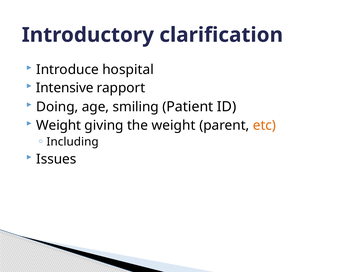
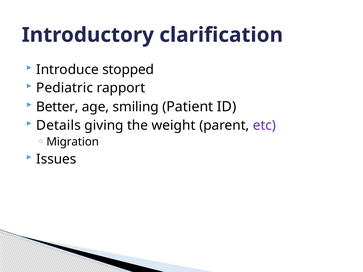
hospital: hospital -> stopped
Intensive: Intensive -> Pediatric
Doing: Doing -> Better
Weight at (59, 125): Weight -> Details
etc colour: orange -> purple
Including: Including -> Migration
